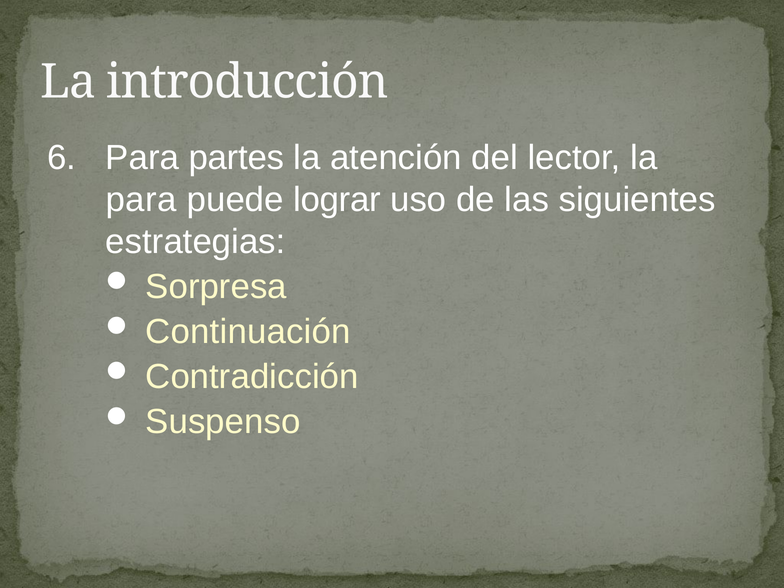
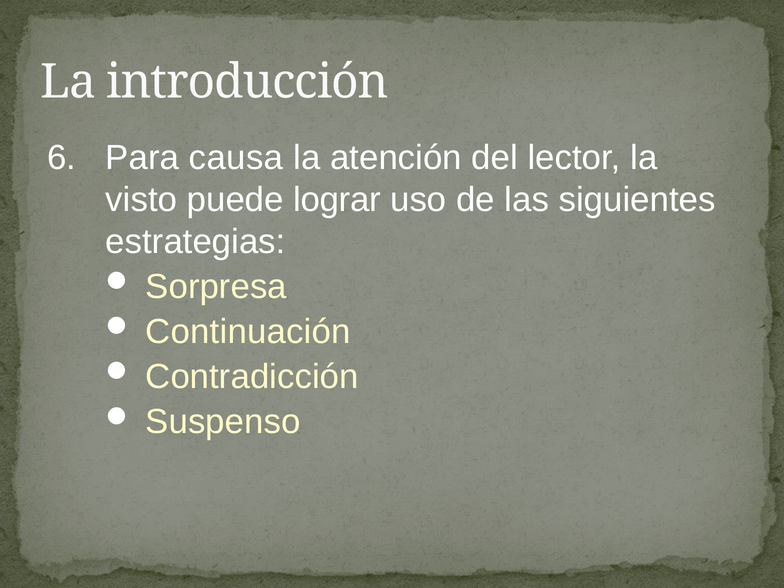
partes: partes -> causa
para at (141, 200): para -> visto
